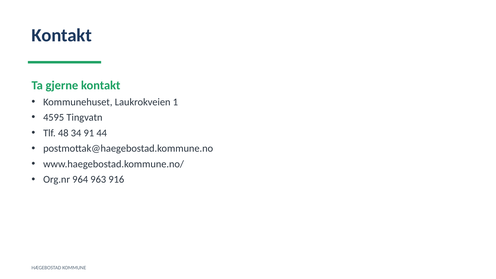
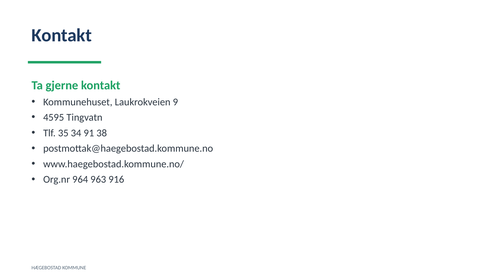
1: 1 -> 9
48: 48 -> 35
44: 44 -> 38
